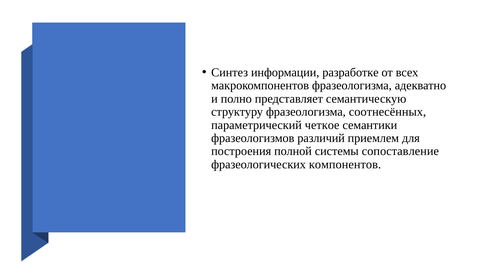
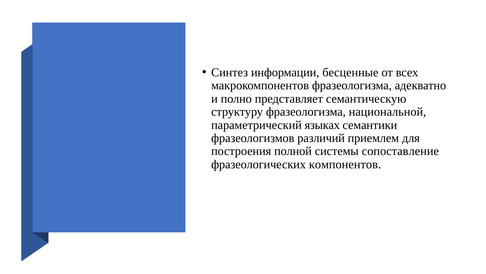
разработке: разработке -> бесценные
соотнесённых: соотнесённых -> национальной
четкое: четкое -> языках
